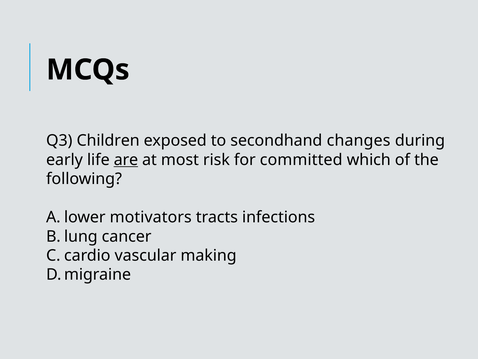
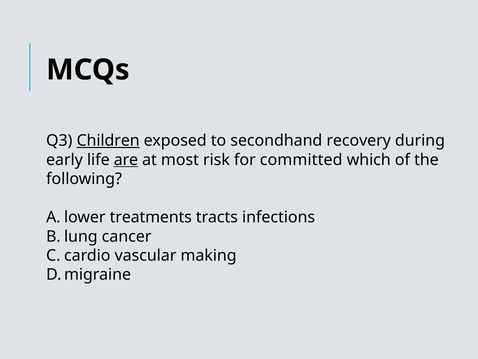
Children underline: none -> present
changes: changes -> recovery
motivators: motivators -> treatments
